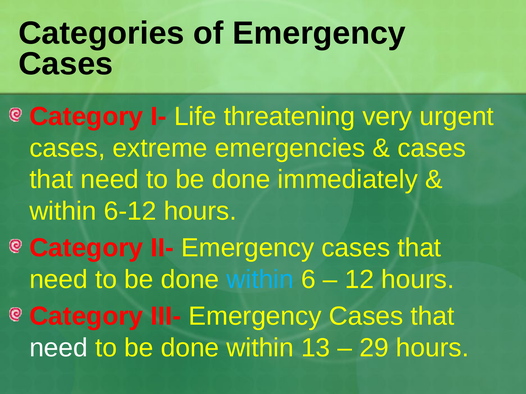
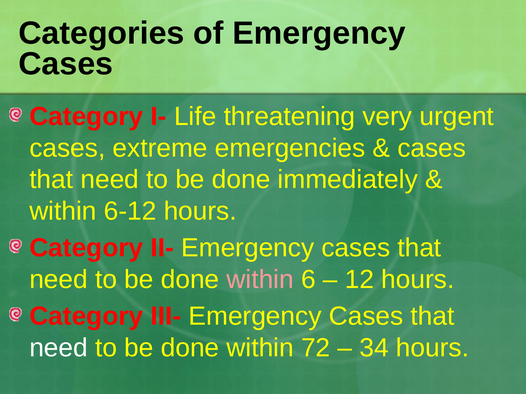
within at (260, 280) colour: light blue -> pink
13: 13 -> 72
29: 29 -> 34
